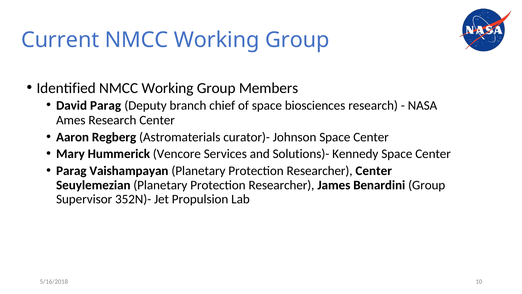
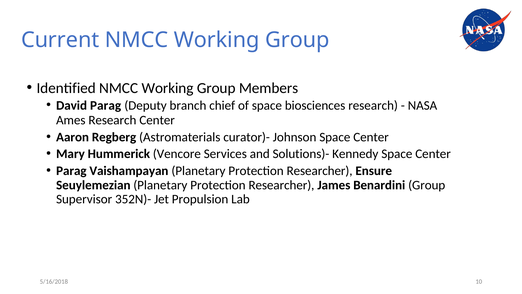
Researcher Center: Center -> Ensure
